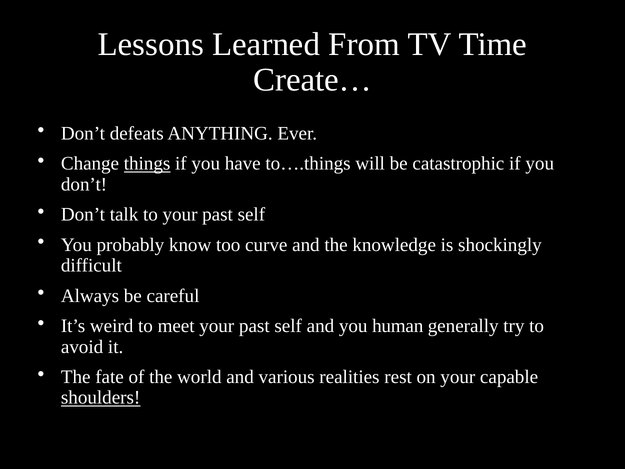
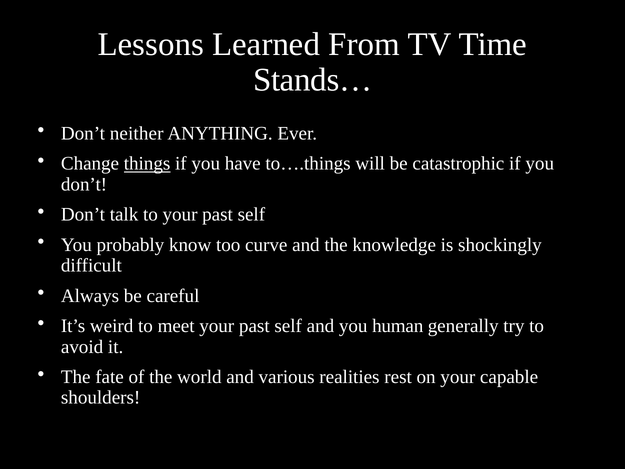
Create…: Create… -> Stands…
defeats: defeats -> neither
shoulders underline: present -> none
